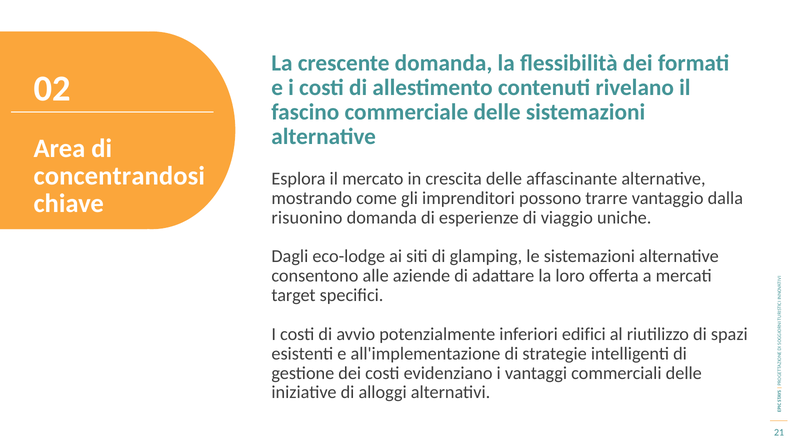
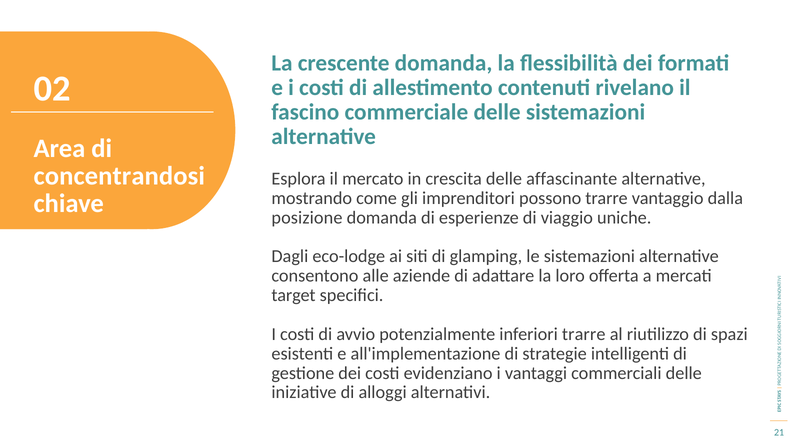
risuonino: risuonino -> posizione
inferiori edifici: edifici -> trarre
